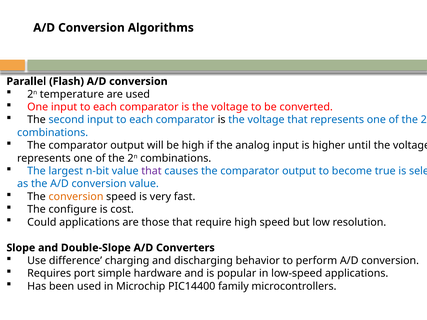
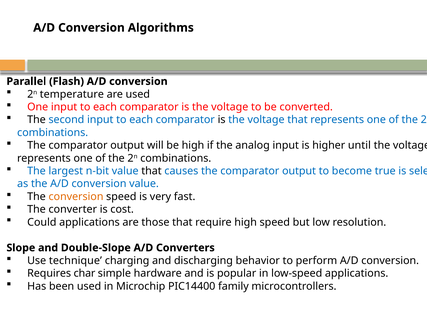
that at (151, 171) colour: purple -> black
configure: configure -> converter
difference: difference -> technique
port: port -> char
